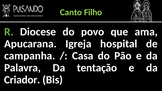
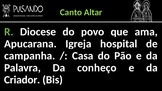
Filho: Filho -> Altar
tentação: tentação -> conheço
